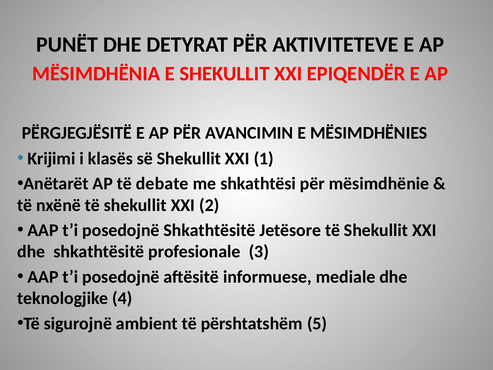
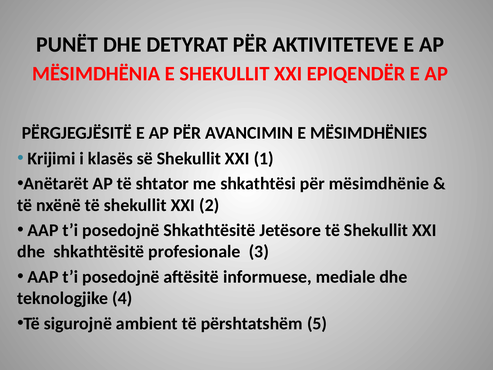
debate: debate -> shtator
